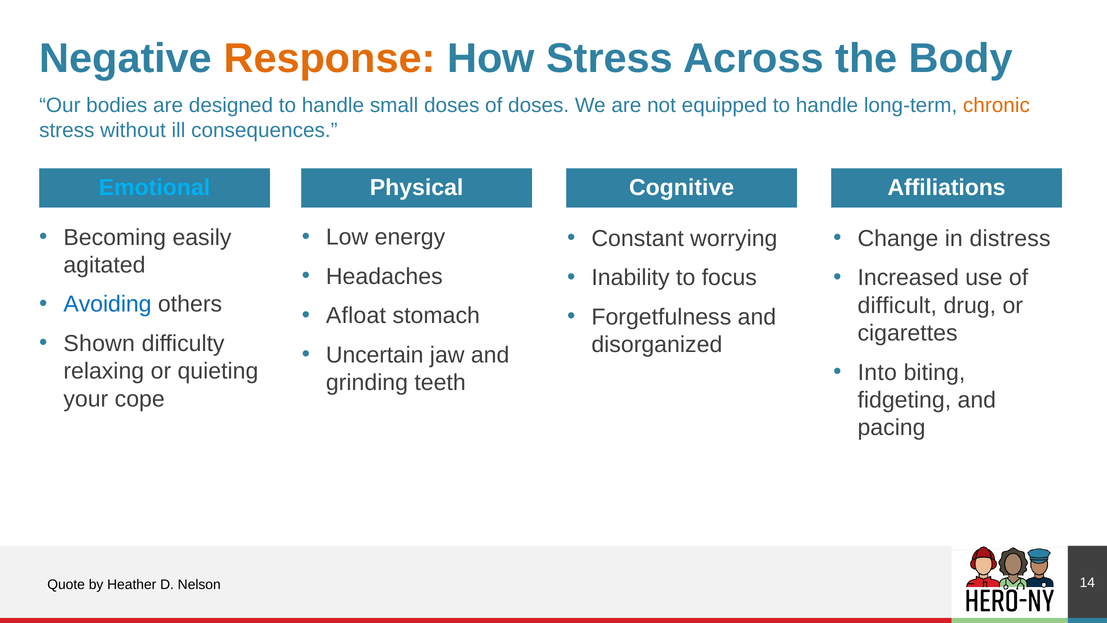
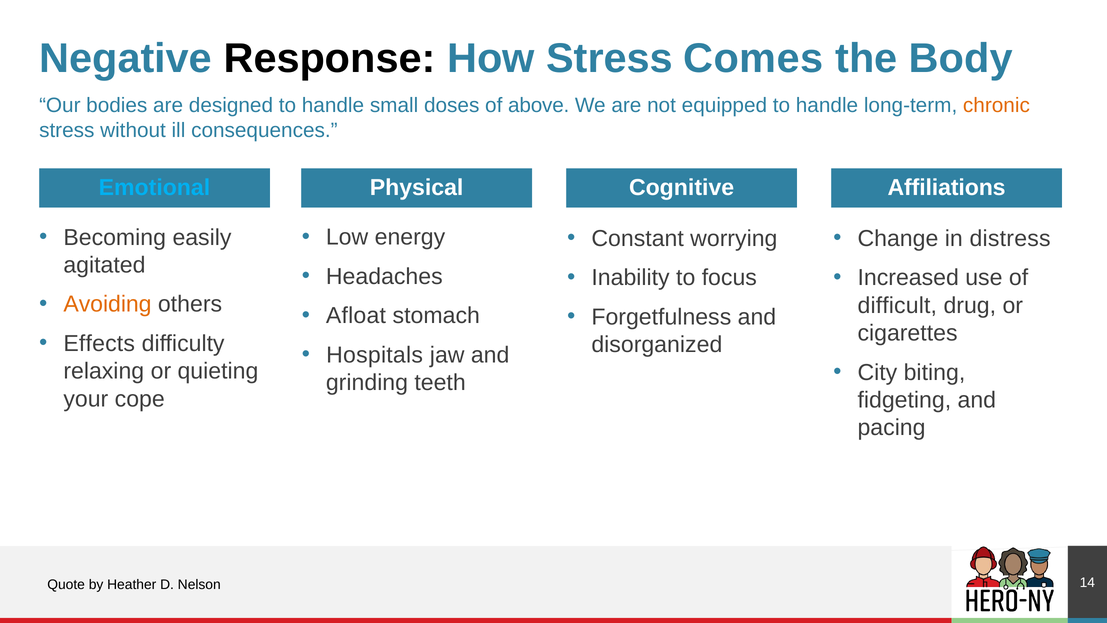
Response colour: orange -> black
Across: Across -> Comes
of doses: doses -> above
Avoiding colour: blue -> orange
Shown: Shown -> Effects
Uncertain: Uncertain -> Hospitals
Into: Into -> City
